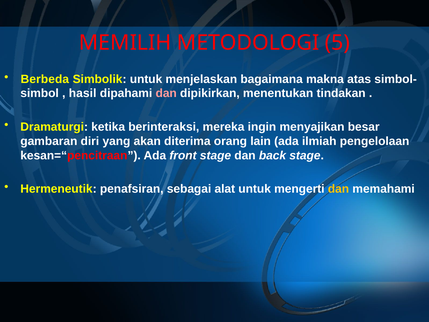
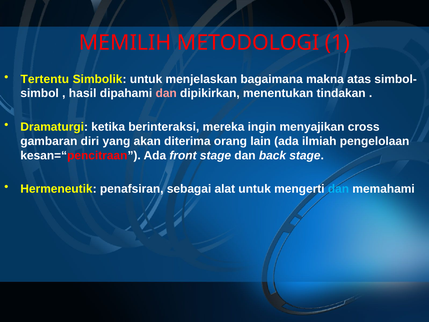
5: 5 -> 1
Berbeda: Berbeda -> Tertentu
besar: besar -> cross
dan at (338, 189) colour: yellow -> light blue
